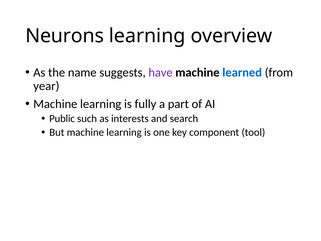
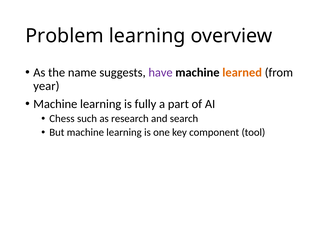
Neurons: Neurons -> Problem
learned colour: blue -> orange
Public: Public -> Chess
interests: interests -> research
